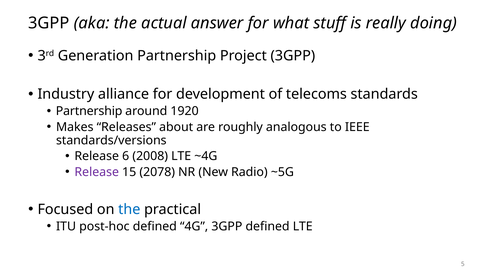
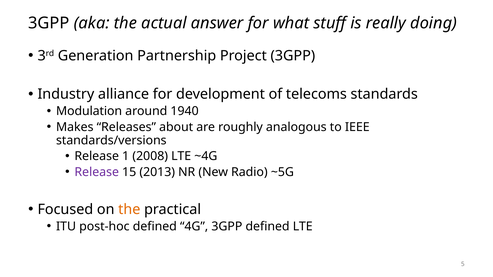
Partnership at (89, 111): Partnership -> Modulation
1920: 1920 -> 1940
6: 6 -> 1
2078: 2078 -> 2013
the at (129, 210) colour: blue -> orange
